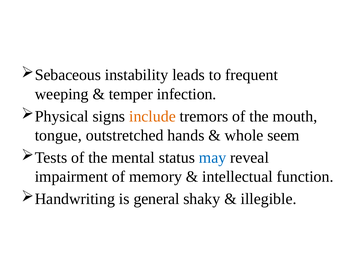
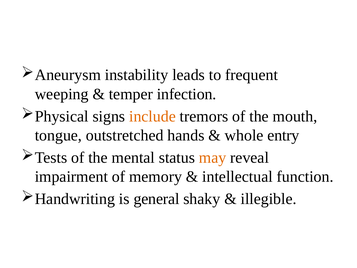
Sebaceous: Sebaceous -> Aneurysm
seem: seem -> entry
may colour: blue -> orange
